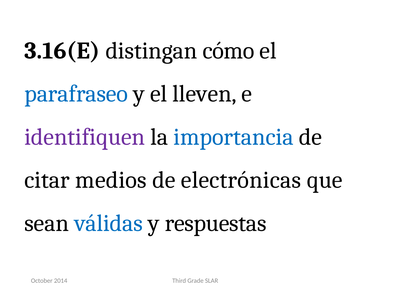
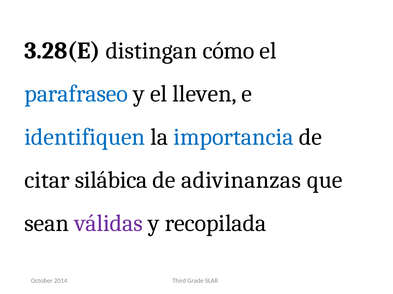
3.16(E: 3.16(E -> 3.28(E
identifiquen colour: purple -> blue
medios: medios -> silábica
electrónicas: electrónicas -> adivinanzas
válidas colour: blue -> purple
respuestas: respuestas -> recopilada
